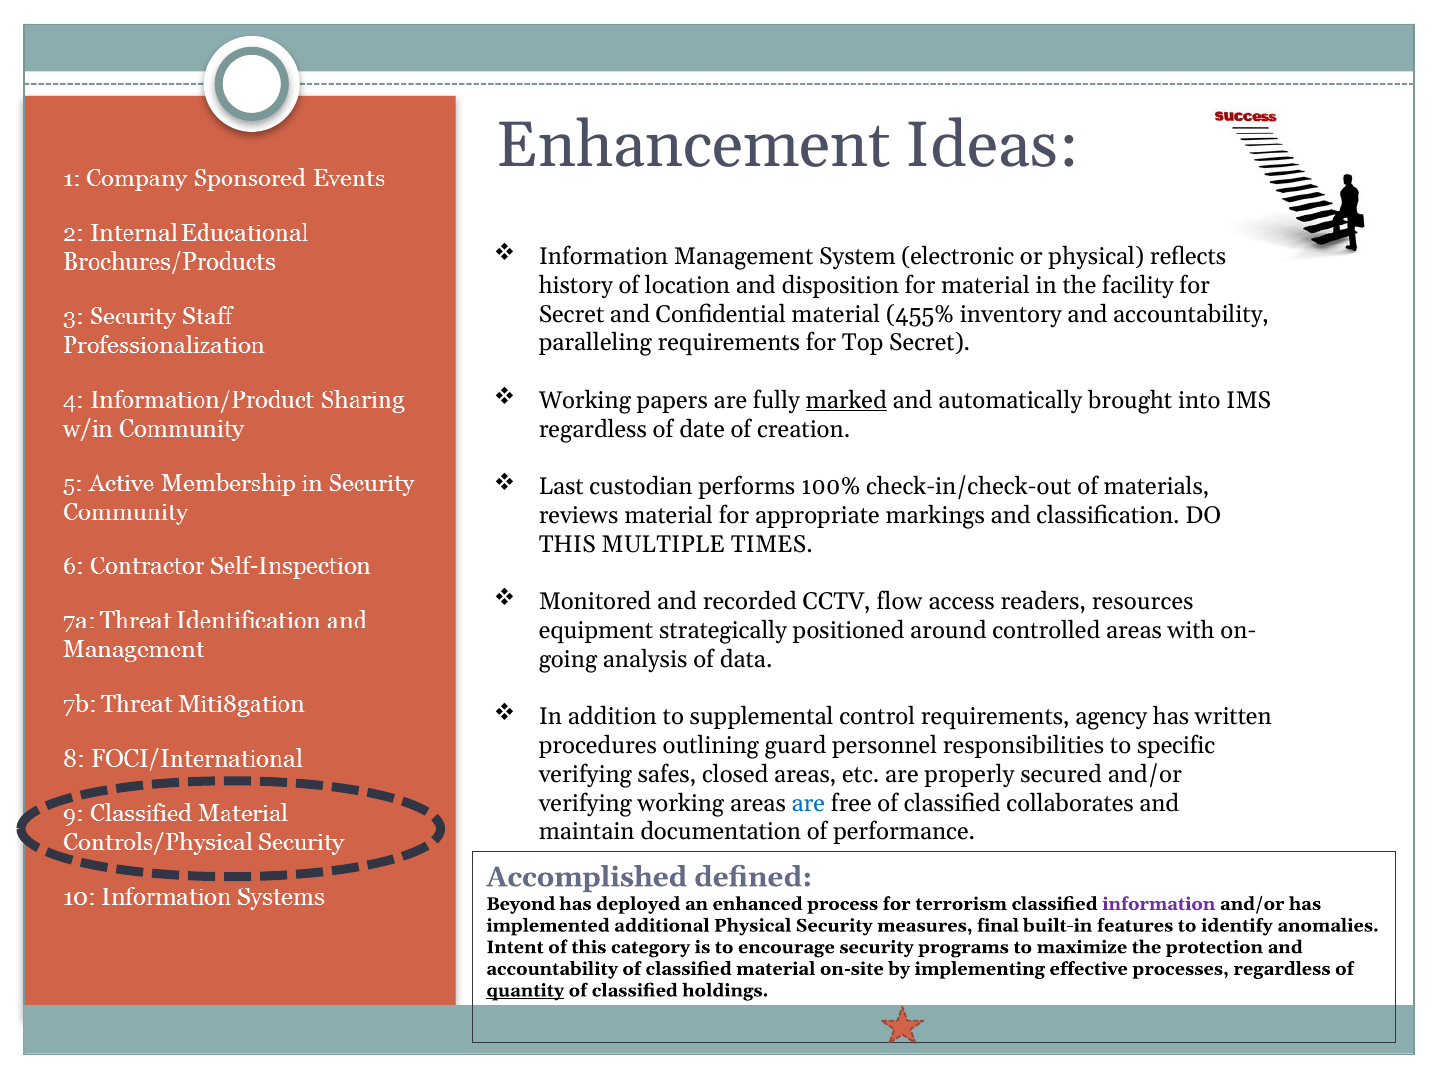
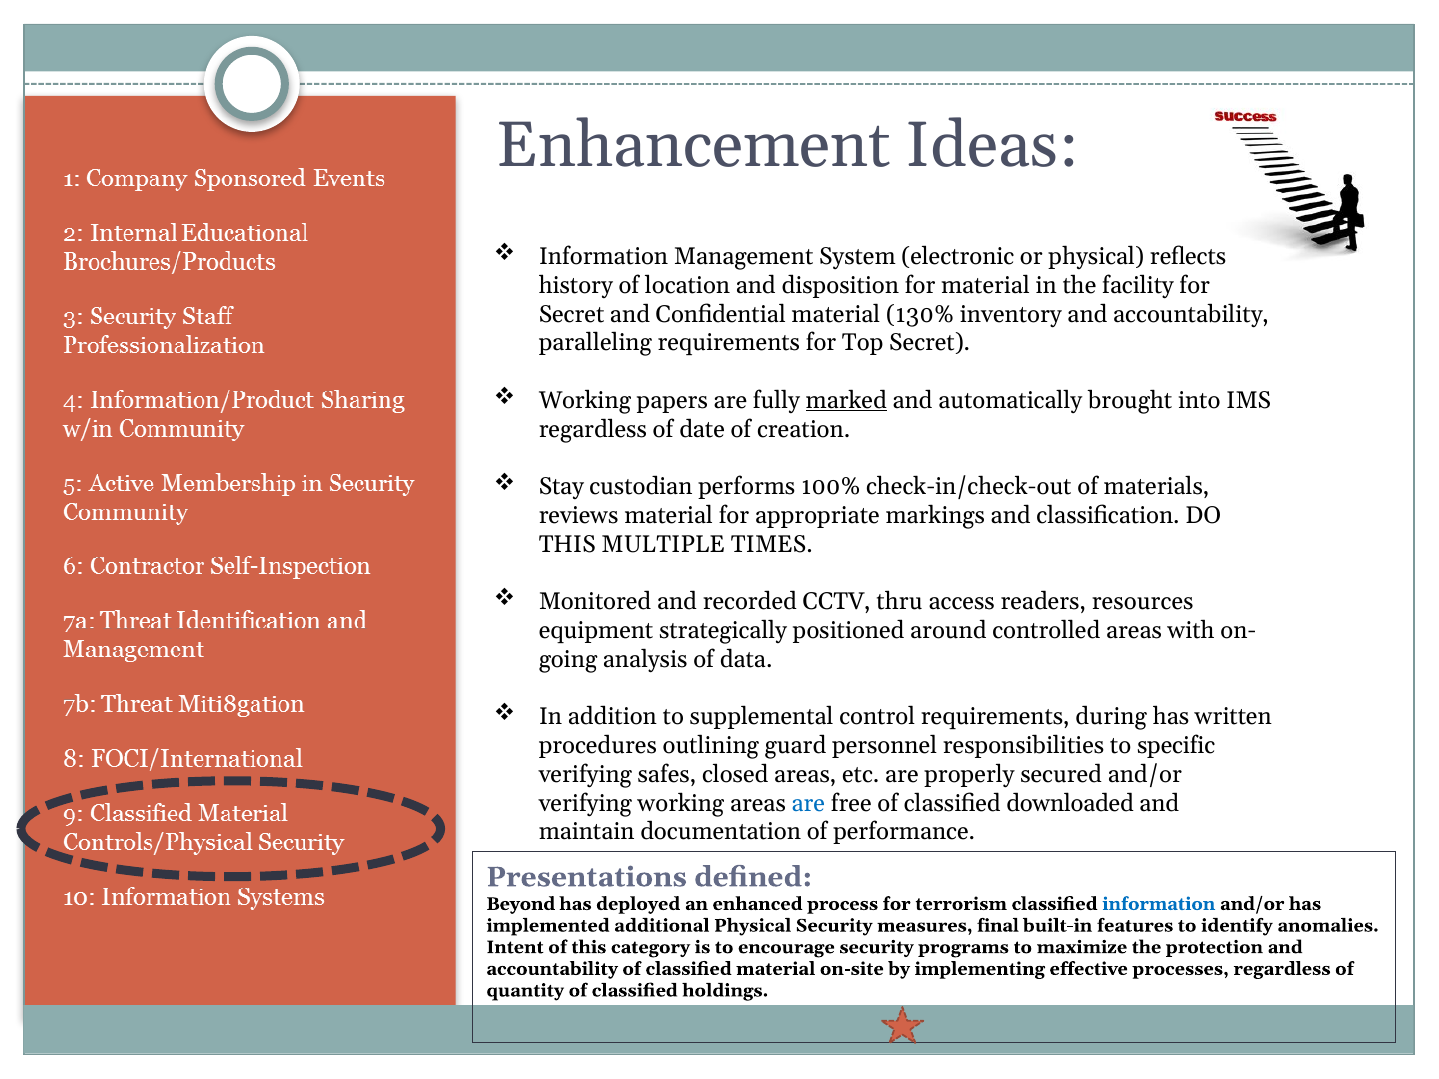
455%: 455% -> 130%
Last: Last -> Stay
flow: flow -> thru
agency: agency -> during
collaborates: collaborates -> downloaded
Accomplished: Accomplished -> Presentations
information at (1159, 904) colour: purple -> blue
quantity underline: present -> none
